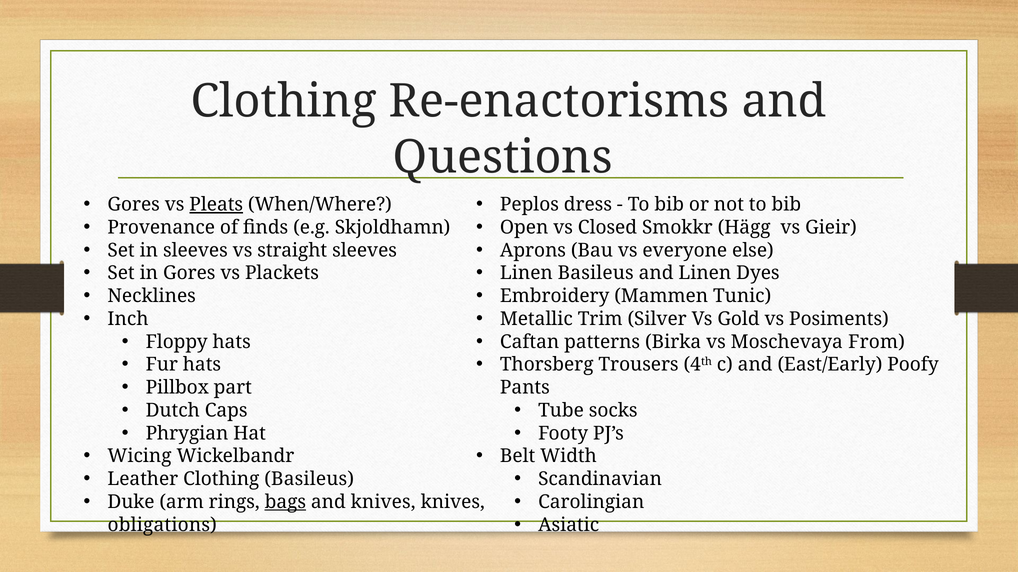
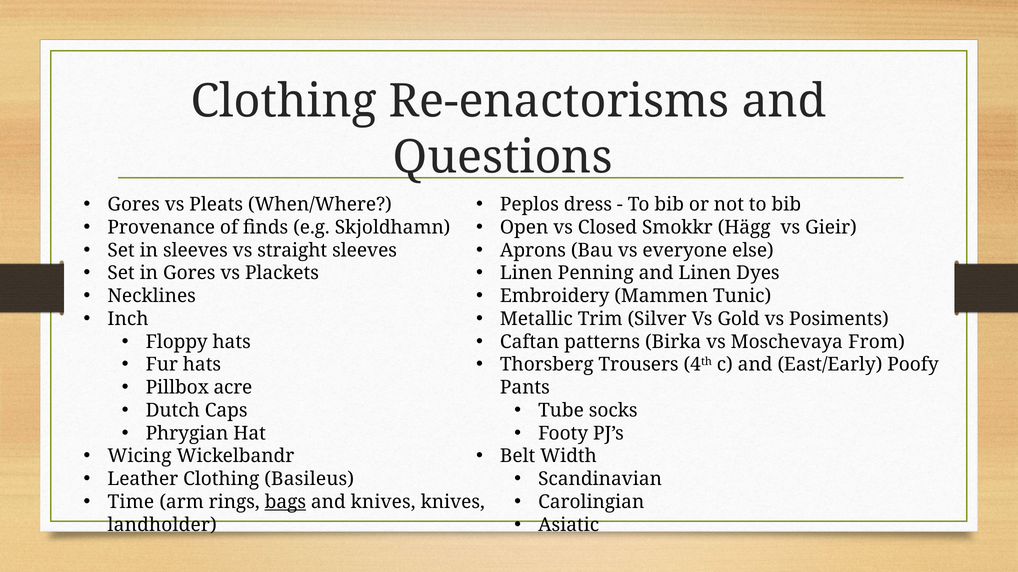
Pleats underline: present -> none
Linen Basileus: Basileus -> Penning
part: part -> acre
Duke: Duke -> Time
obligations: obligations -> landholder
